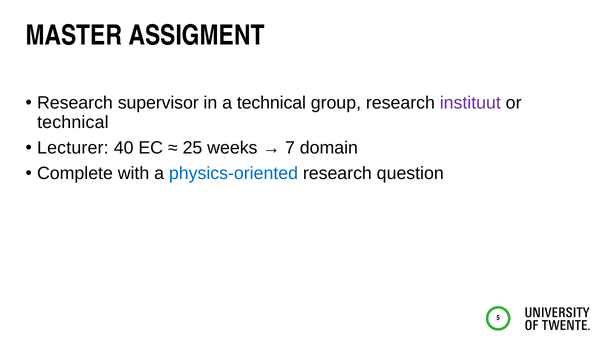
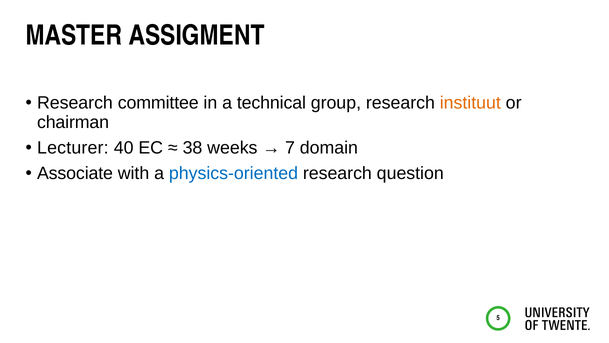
supervisor: supervisor -> committee
instituut colour: purple -> orange
technical at (73, 122): technical -> chairman
25: 25 -> 38
Complete: Complete -> Associate
